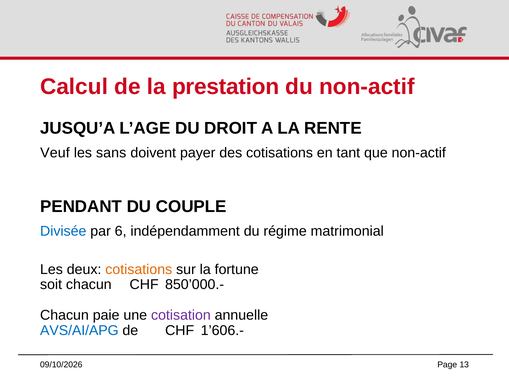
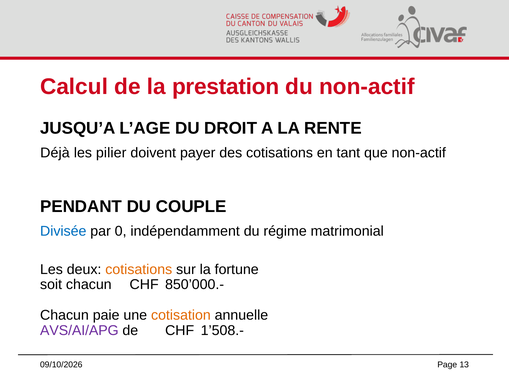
Veuf: Veuf -> Déjà
sans: sans -> pilier
6: 6 -> 0
cotisation colour: purple -> orange
AVS/AI/APG colour: blue -> purple
1’606.-: 1’606.- -> 1’508.-
